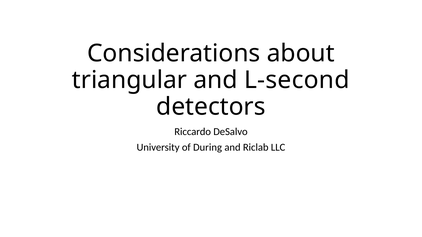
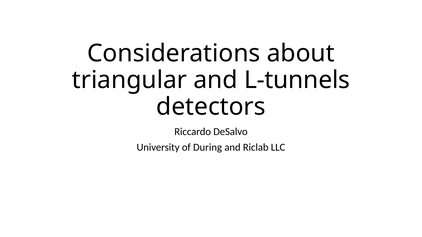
L-second: L-second -> L-tunnels
